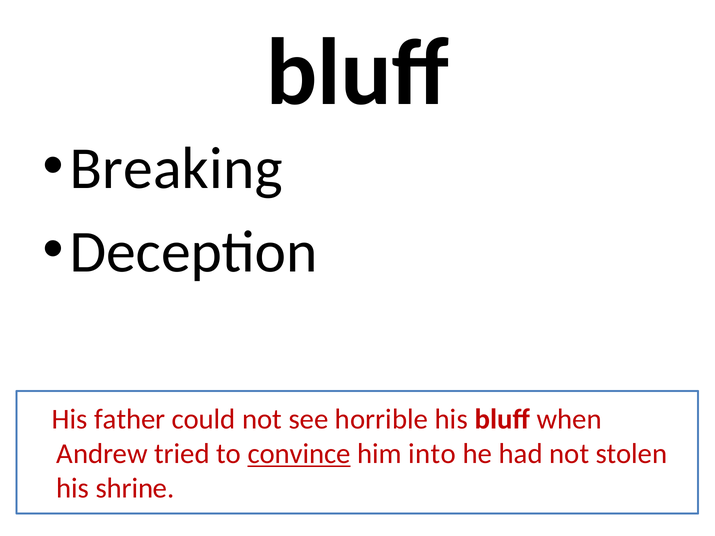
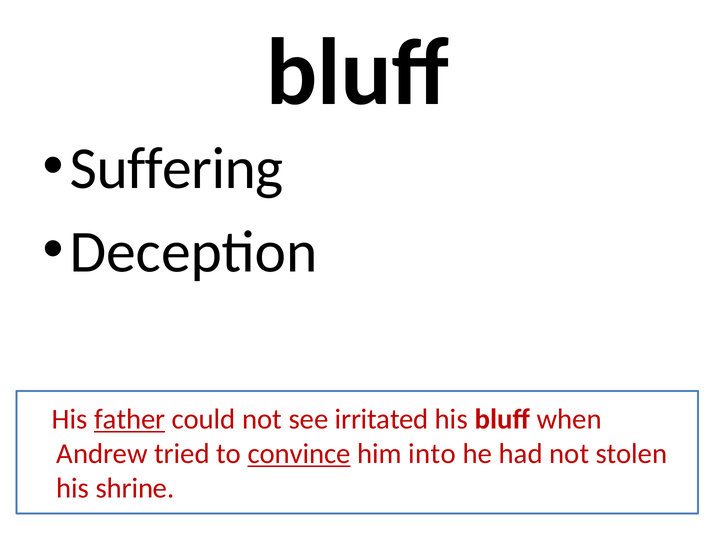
Breaking: Breaking -> Suffering
father underline: none -> present
horrible: horrible -> irritated
